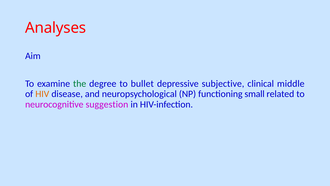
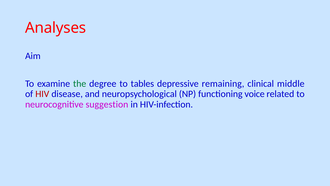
bullet: bullet -> tables
subjective: subjective -> remaining
HIV colour: orange -> red
small: small -> voice
